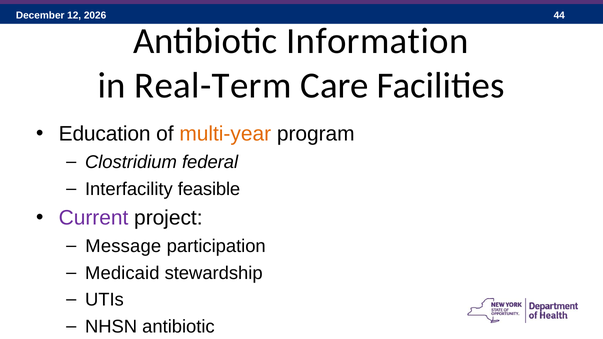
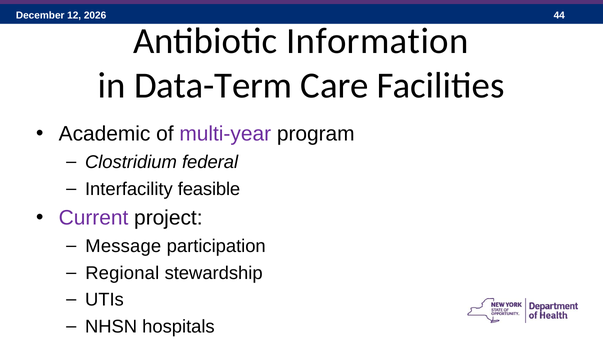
Real-Term: Real-Term -> Data-Term
Education: Education -> Academic
multi-year colour: orange -> purple
Medicaid: Medicaid -> Regional
NHSN antibiotic: antibiotic -> hospitals
